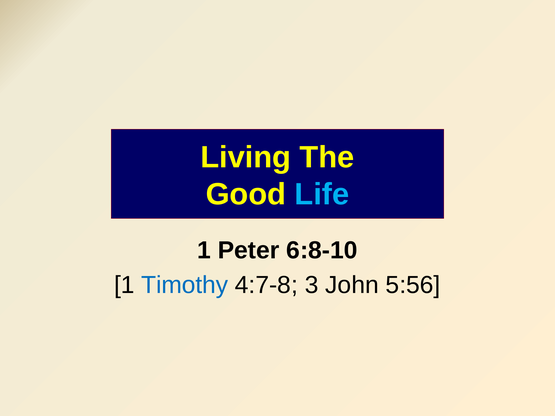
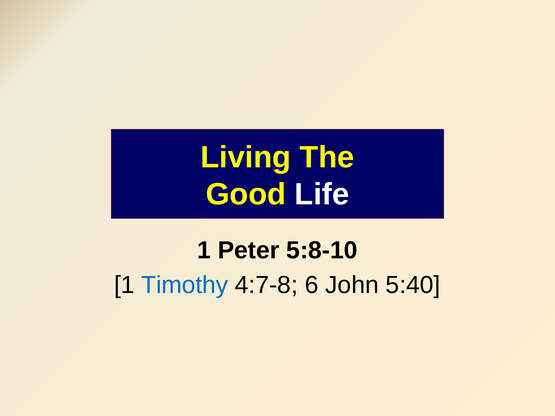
Life colour: light blue -> white
6:8-10: 6:8-10 -> 5:8-10
3: 3 -> 6
5:56: 5:56 -> 5:40
